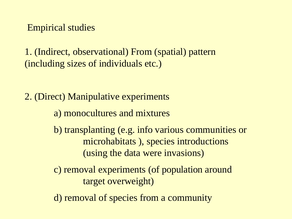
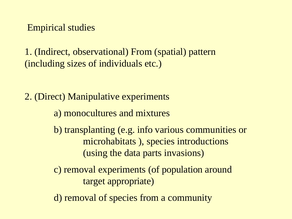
were: were -> parts
overweight: overweight -> appropriate
